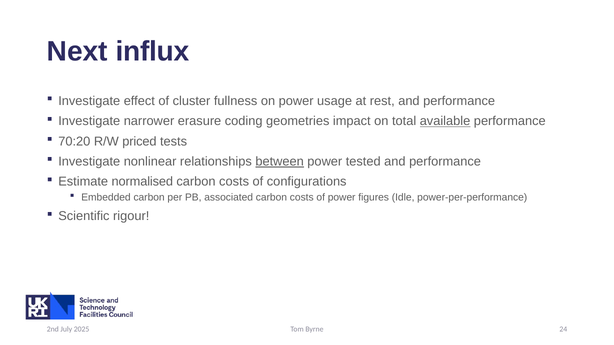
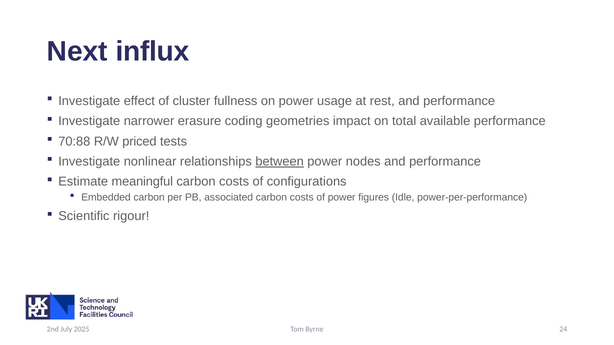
available underline: present -> none
70:20: 70:20 -> 70:88
tested: tested -> nodes
normalised: normalised -> meaningful
